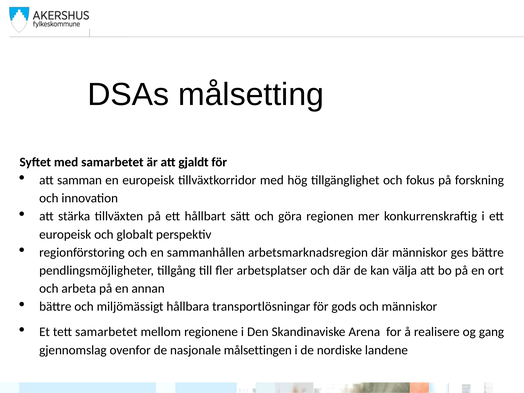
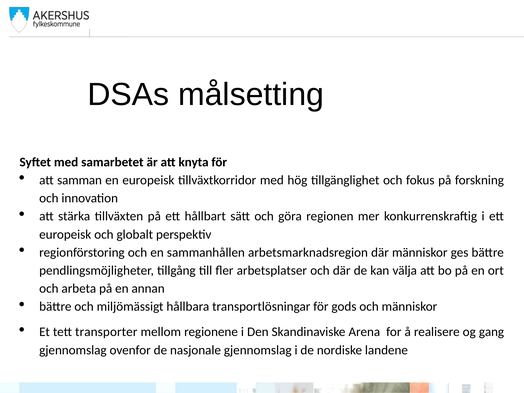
gjaldt: gjaldt -> knyta
tett samarbetet: samarbetet -> transporter
nasjonale målsettingen: målsettingen -> gjennomslag
